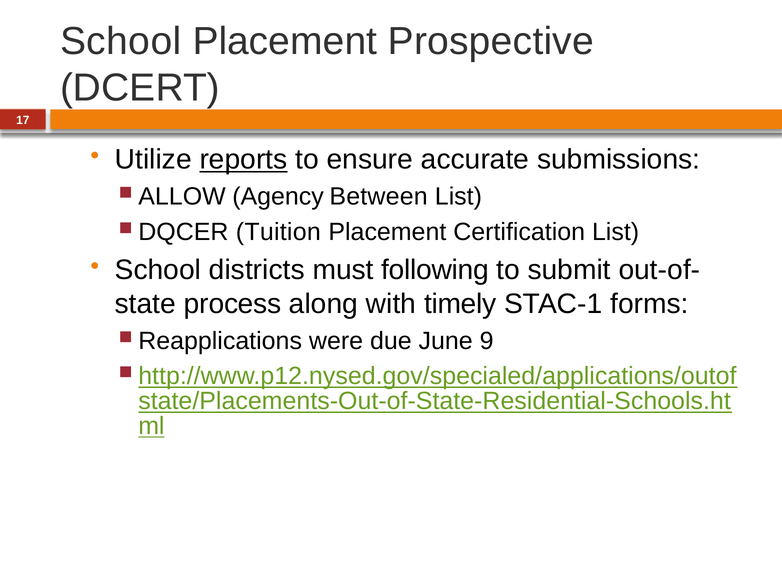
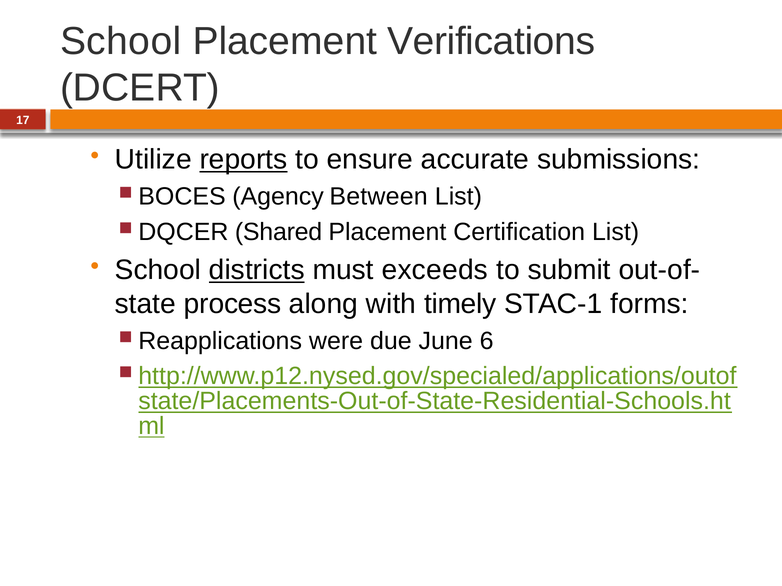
Prospective: Prospective -> Verifications
ALLOW: ALLOW -> BOCES
Tuition: Tuition -> Shared
districts underline: none -> present
following: following -> exceeds
9: 9 -> 6
